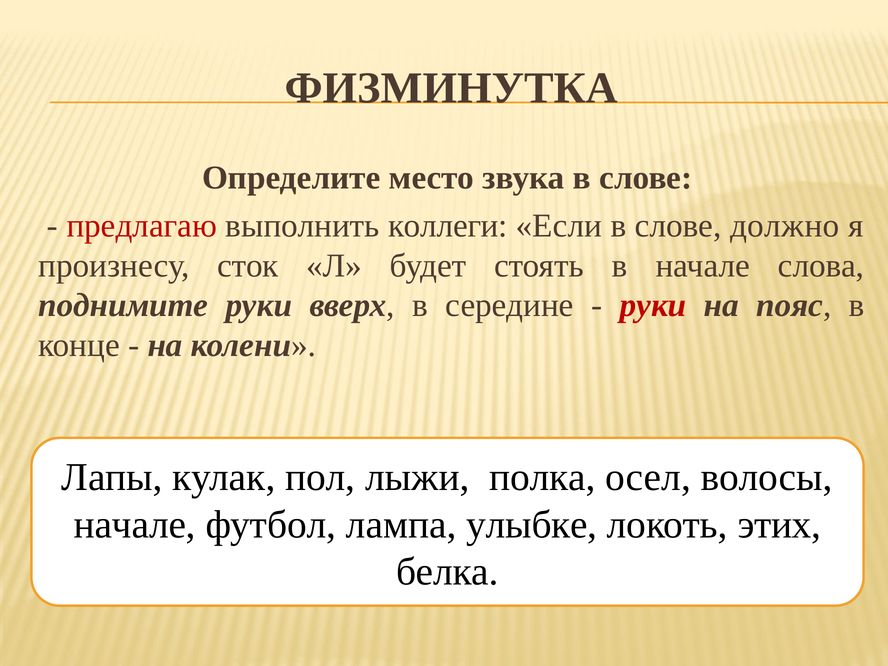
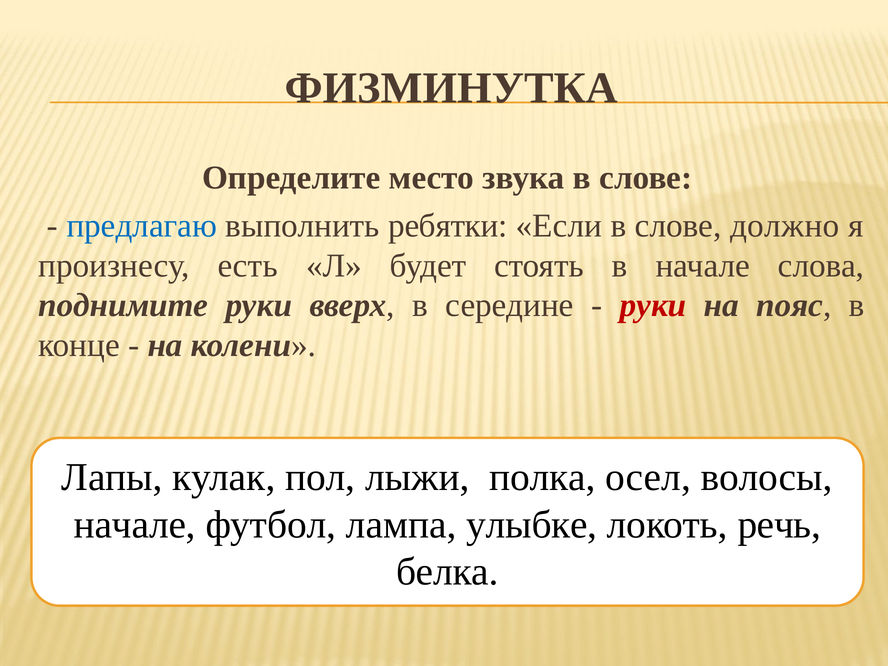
предлагаю colour: red -> blue
коллеги: коллеги -> ребятки
сток: сток -> есть
этих: этих -> речь
